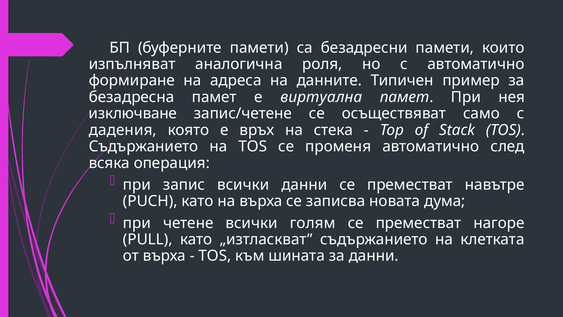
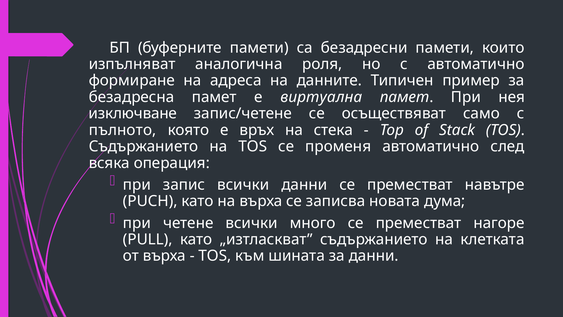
дадения: дадения -> пълното
голям: голям -> много
